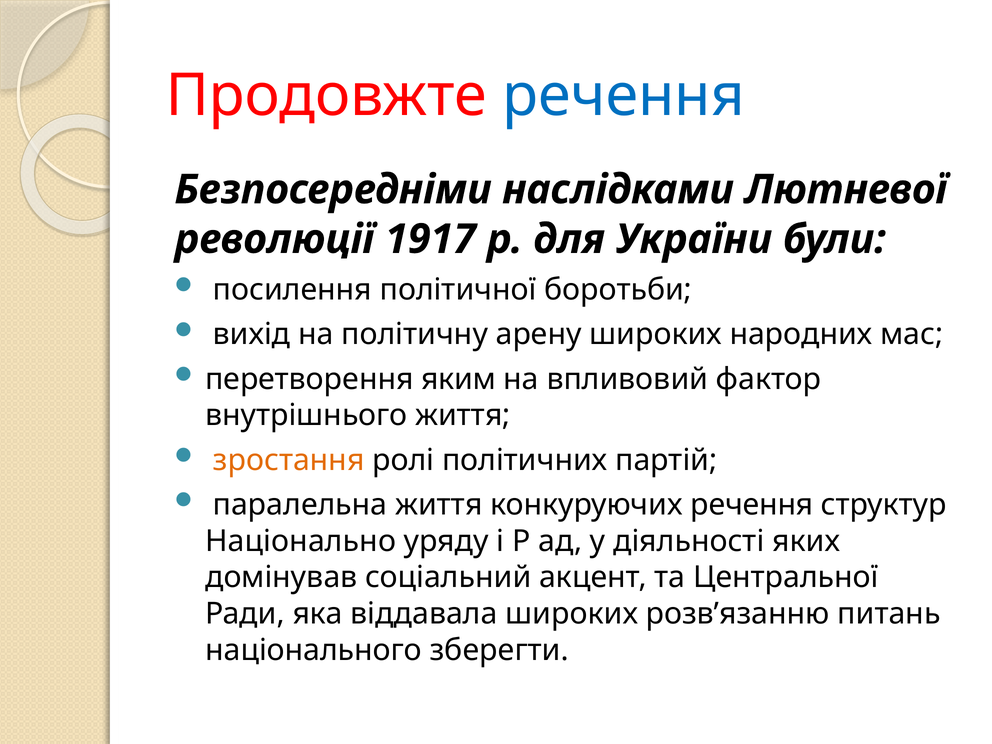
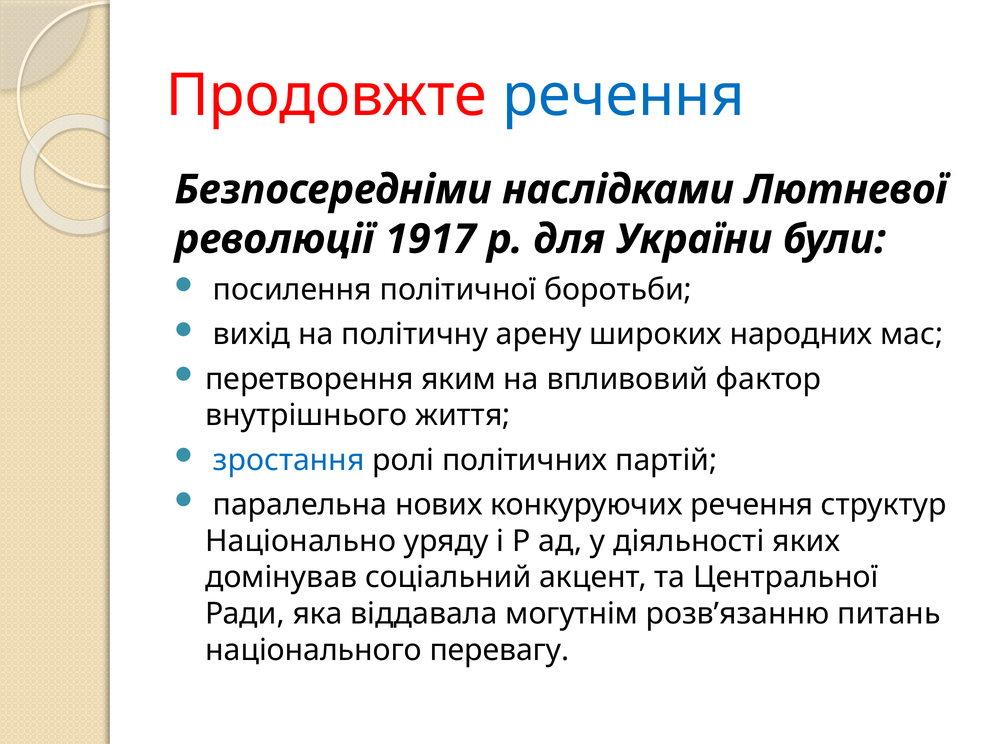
зростання colour: orange -> blue
паралельна життя: життя -> нових
віддавала широких: широких -> могутнім
зберегти: зберегти -> перевагу
